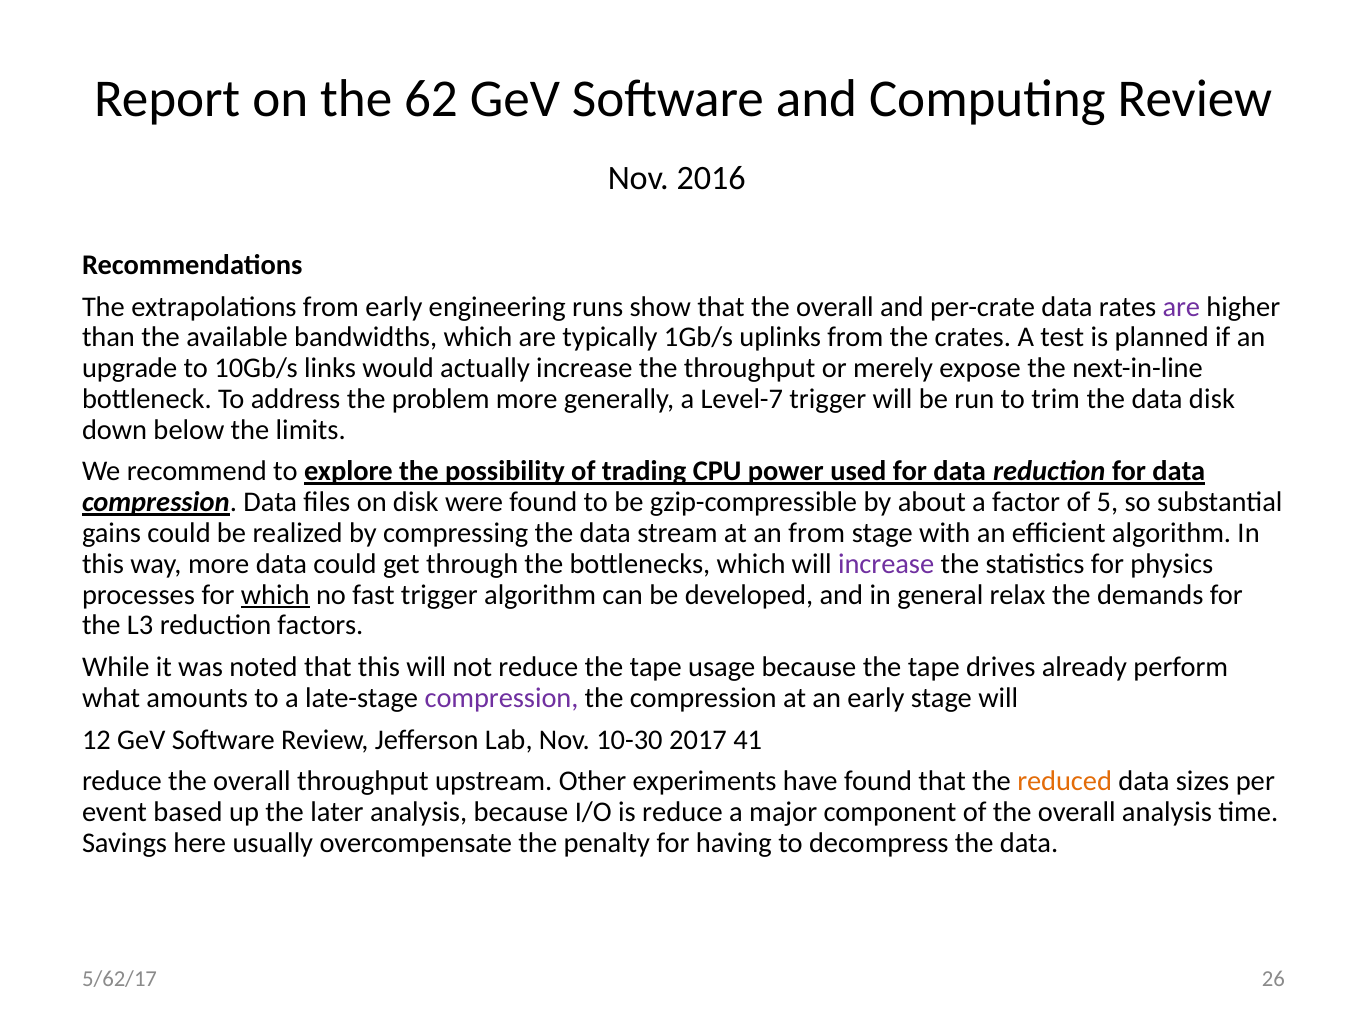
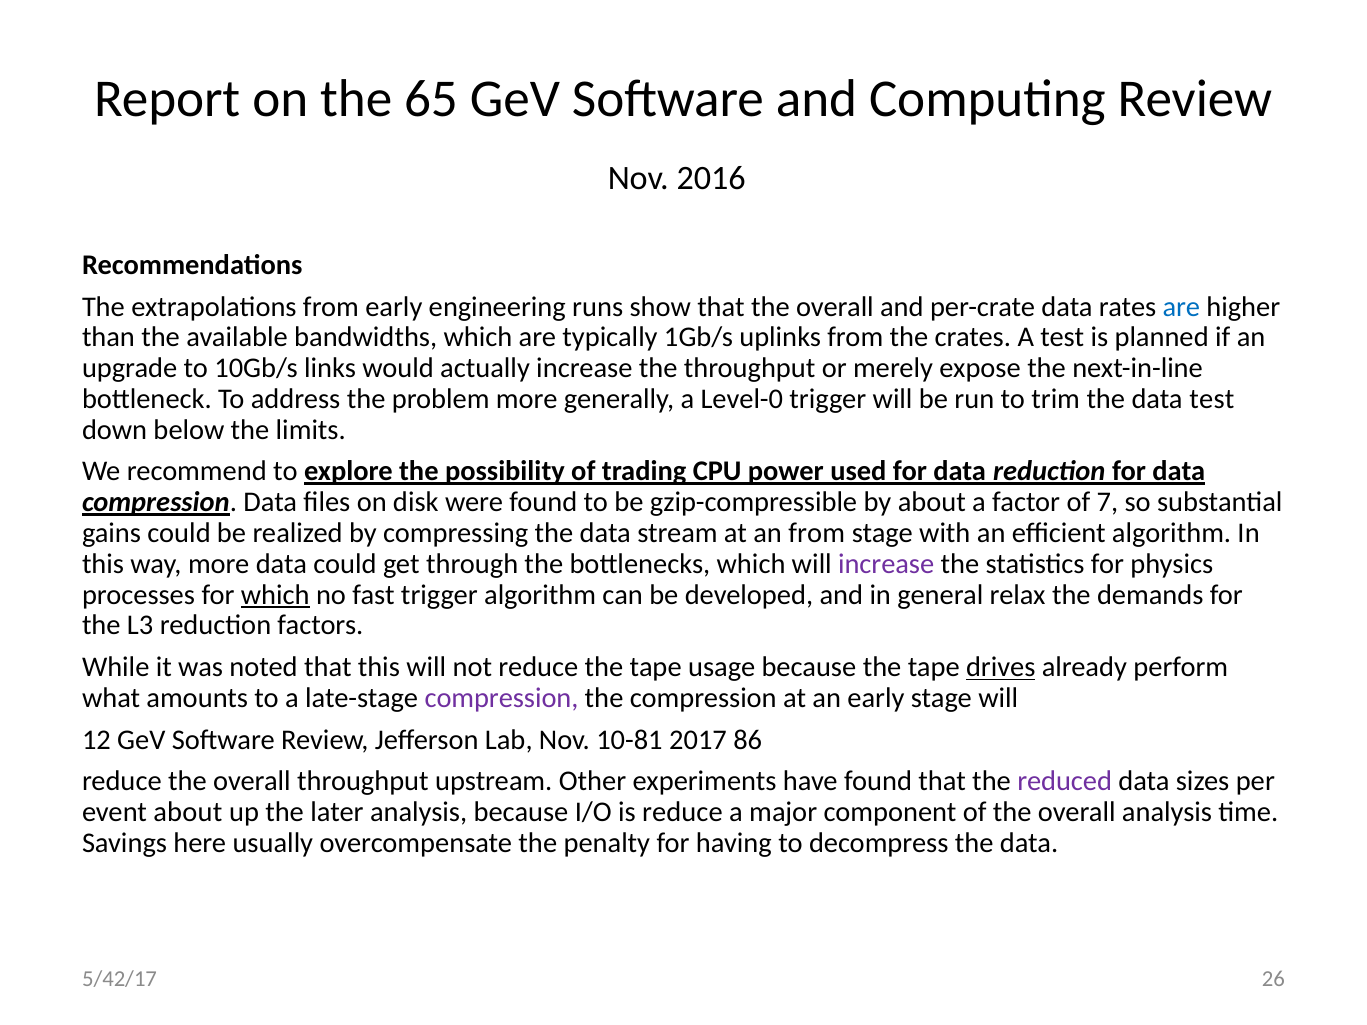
62: 62 -> 65
are at (1181, 307) colour: purple -> blue
Level-7: Level-7 -> Level-0
data disk: disk -> test
5: 5 -> 7
drives underline: none -> present
10-30: 10-30 -> 10-81
41: 41 -> 86
reduced colour: orange -> purple
event based: based -> about
5/62/17: 5/62/17 -> 5/42/17
